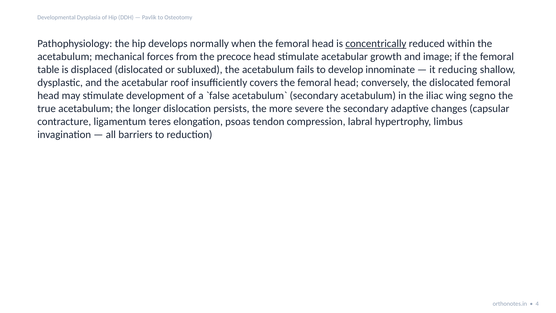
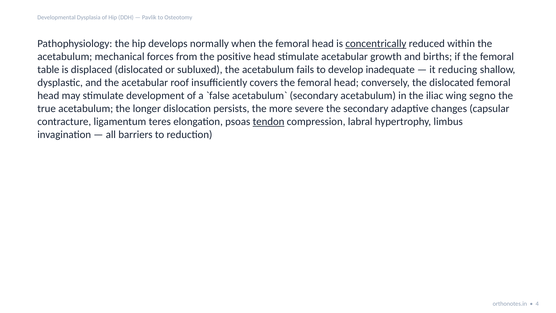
precoce: precoce -> positive
image: image -> births
innominate: innominate -> inadequate
tendon underline: none -> present
